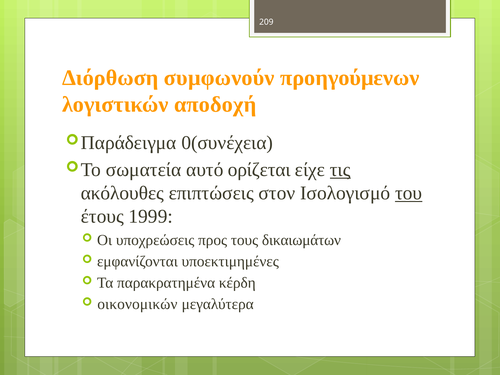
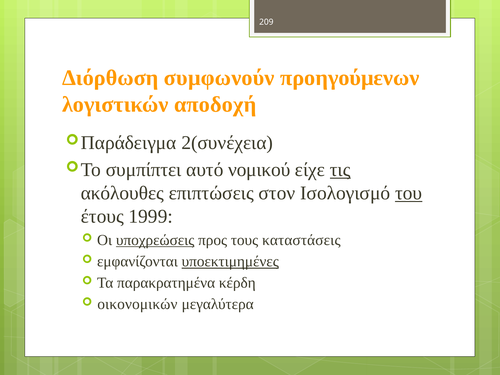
0(συνέχεια: 0(συνέχεια -> 2(συνέχεια
σωματεία: σωματεία -> συμπίπτει
ορίζεται: ορίζεται -> νομικού
υποχρεώσεις underline: none -> present
δικαιωμάτων: δικαιωμάτων -> καταστάσεις
υποεκτιμημένες underline: none -> present
